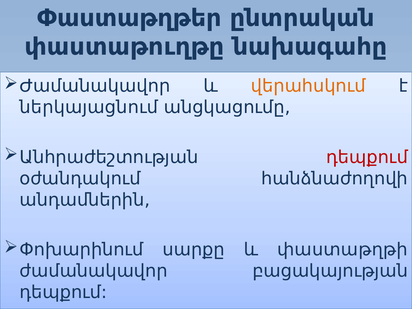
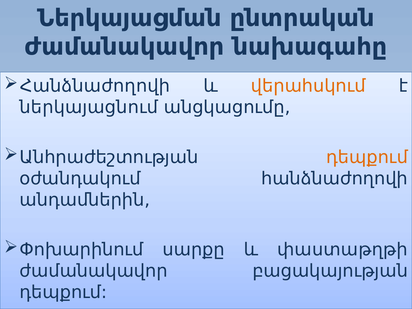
Փաստաթղթեր: Փաստաթղթեր -> Ներկայացման
փաստաթուղթը at (124, 47): փաստաթուղթը -> ժամանակավոր
Ժամանակավոր at (95, 86): Ժամանակավոր -> Հանձնաժողովի
դեպքում at (367, 157) colour: red -> orange
